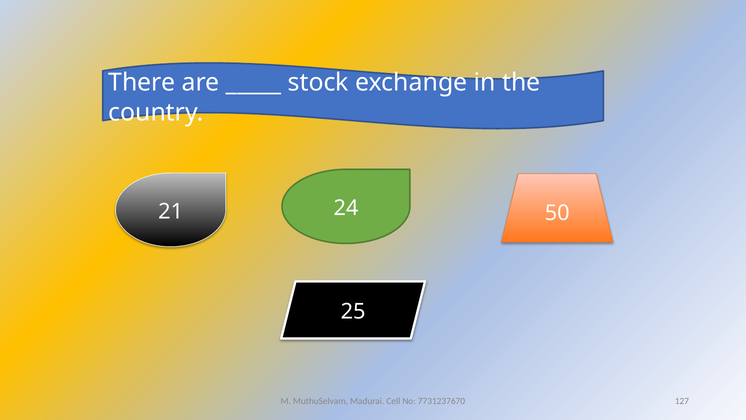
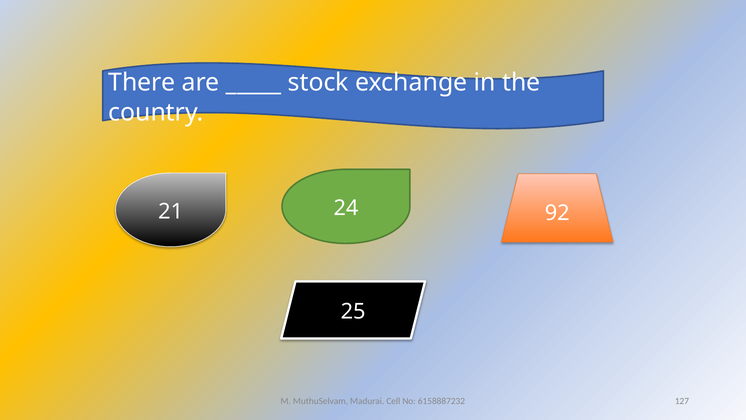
50: 50 -> 92
7731237670: 7731237670 -> 6158887232
